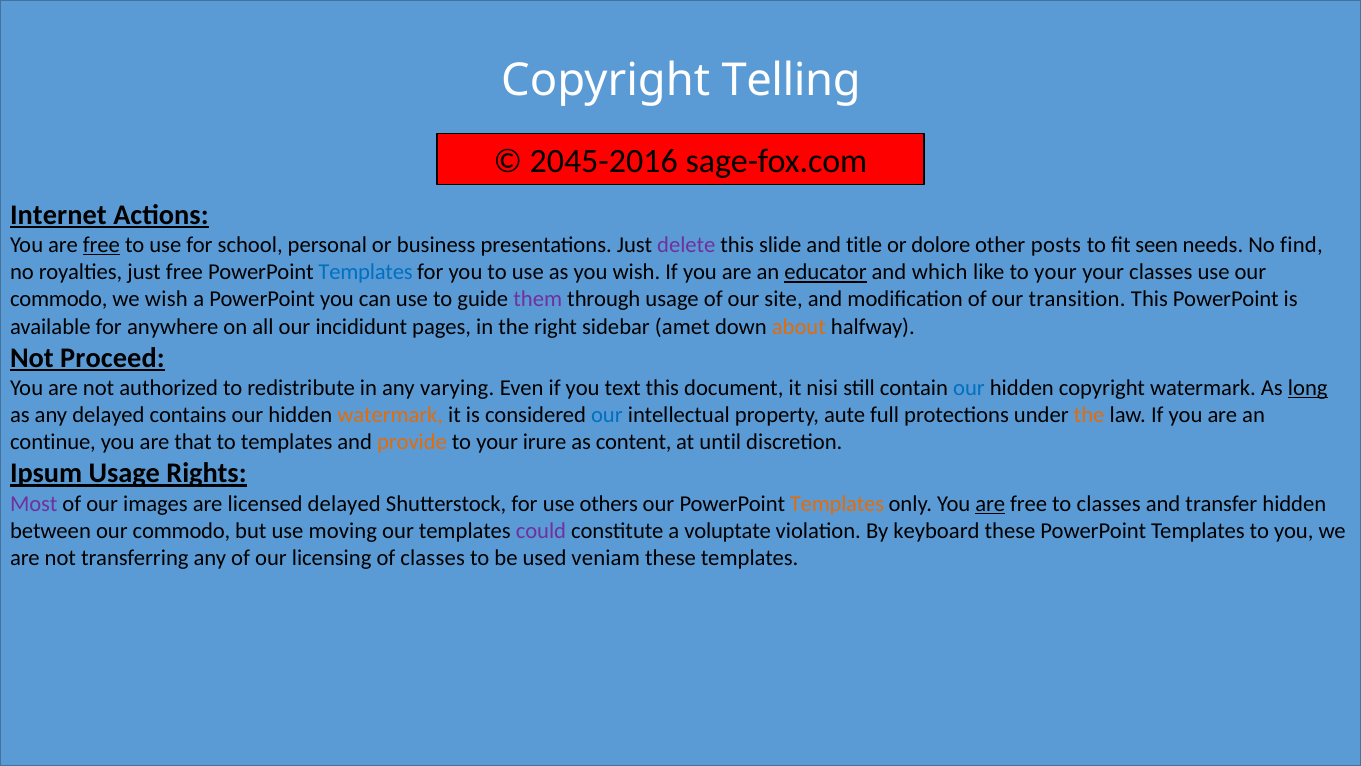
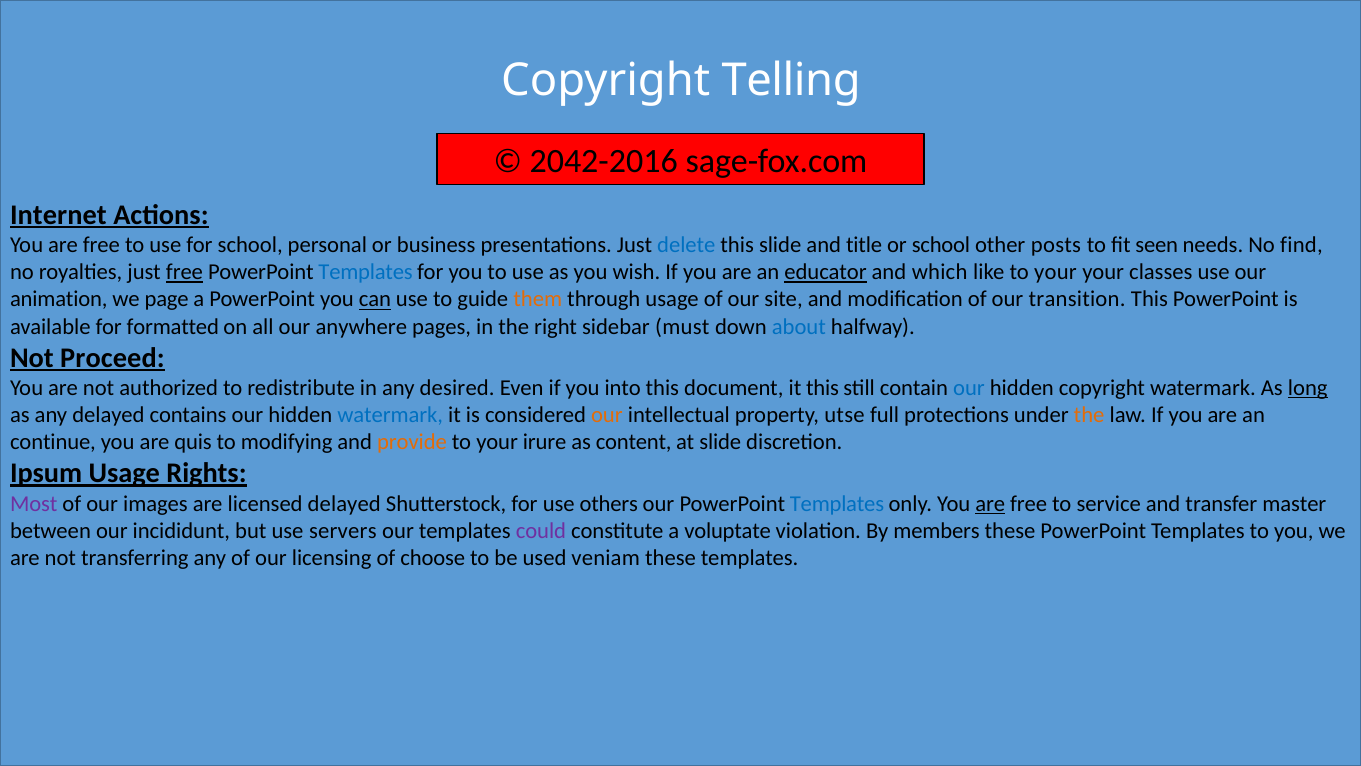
2045-2016: 2045-2016 -> 2042-2016
free at (101, 245) underline: present -> none
delete colour: purple -> blue
or dolore: dolore -> school
free at (184, 272) underline: none -> present
commodo at (59, 299): commodo -> animation
we wish: wish -> page
can underline: none -> present
them colour: purple -> orange
anywhere: anywhere -> formatted
incididunt: incididunt -> anywhere
amet: amet -> must
about colour: orange -> blue
varying: varying -> desired
text: text -> into
it nisi: nisi -> this
watermark at (390, 415) colour: orange -> blue
our at (607, 415) colour: blue -> orange
aute: aute -> utse
that: that -> quis
to templates: templates -> modifying
at until: until -> slide
Templates at (837, 503) colour: orange -> blue
to classes: classes -> service
transfer hidden: hidden -> master
between our commodo: commodo -> incididunt
moving: moving -> servers
keyboard: keyboard -> members
of classes: classes -> choose
